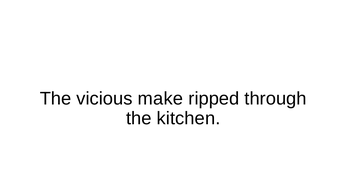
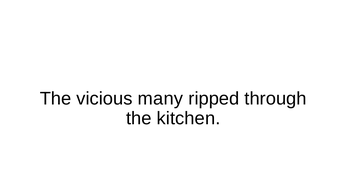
make: make -> many
